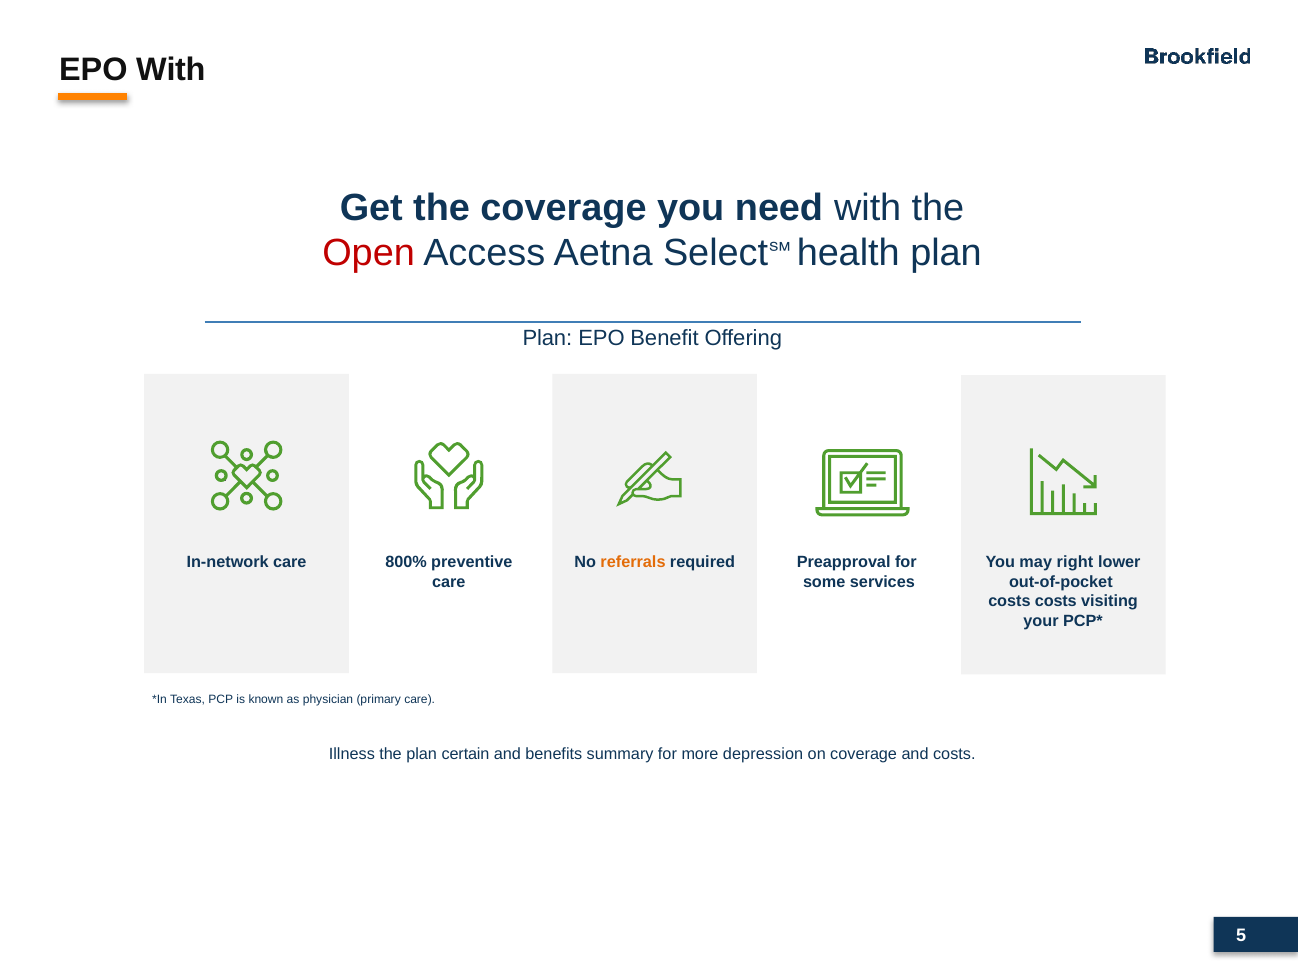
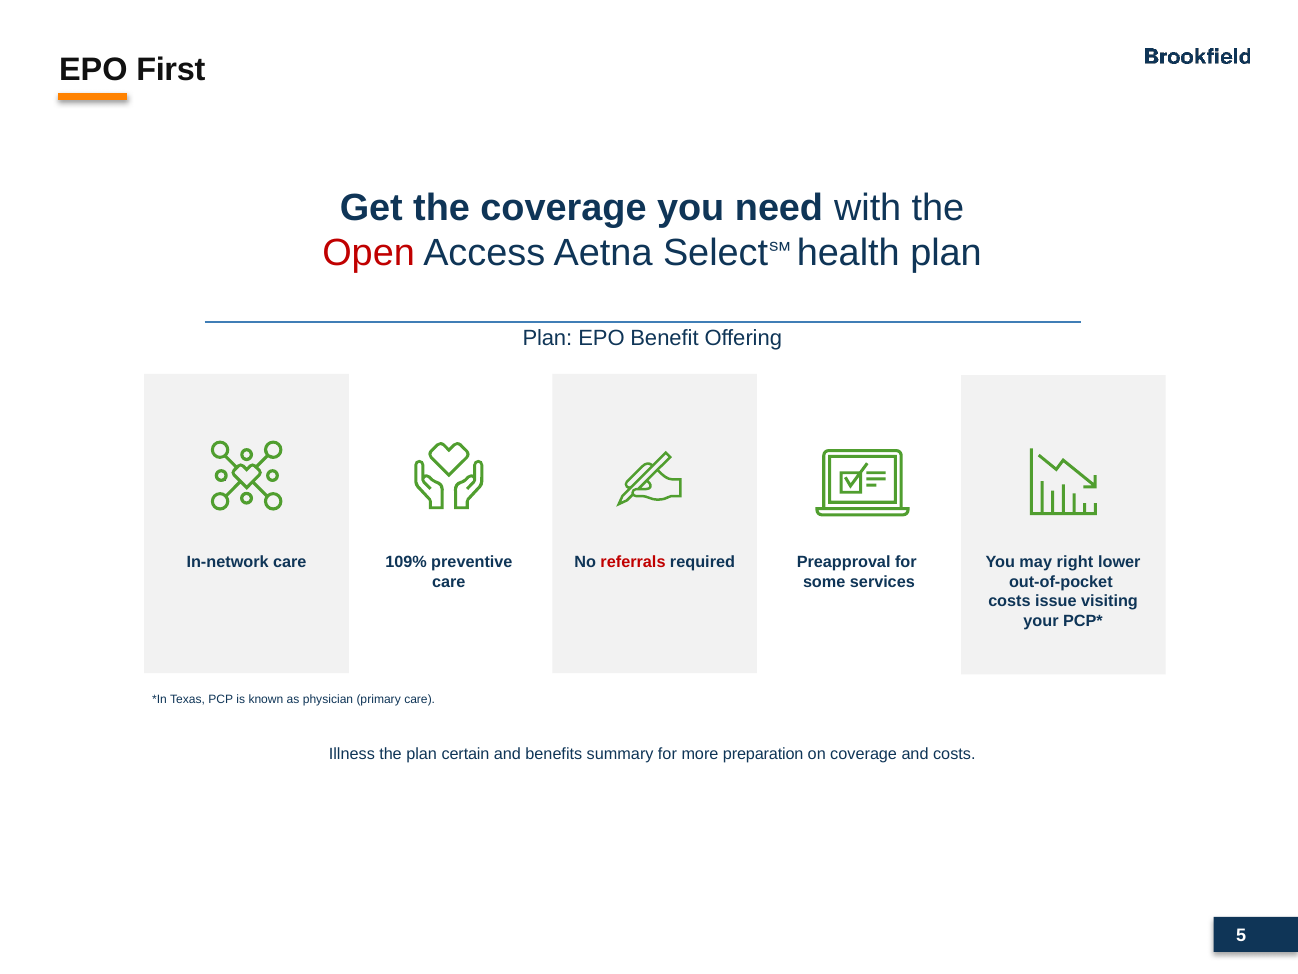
EPO With: With -> First
800%: 800% -> 109%
referrals colour: orange -> red
costs costs: costs -> issue
depression: depression -> preparation
